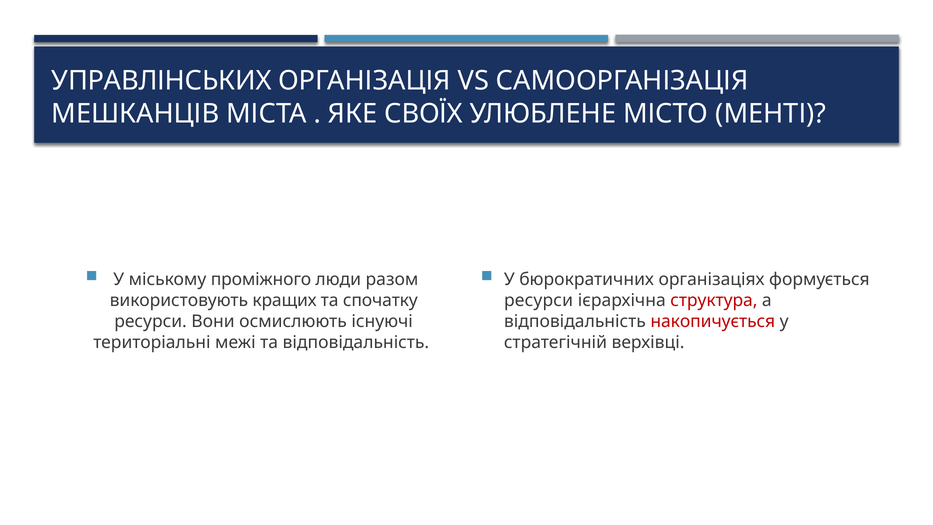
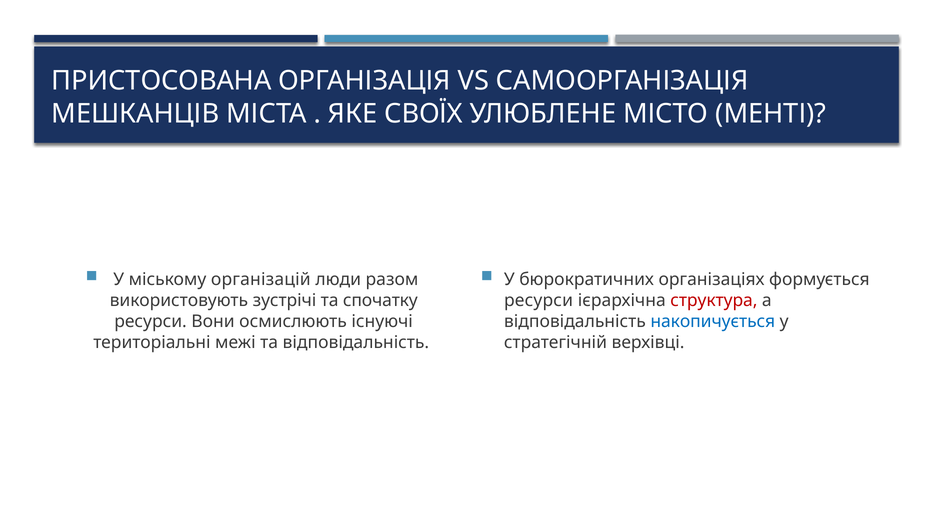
УПРАВЛІНСЬКИХ: УПРАВЛІНСЬКИХ -> ПРИСТОСОВАНА
проміжного: проміжного -> організацій
кращих: кращих -> зустрічі
накопичується colour: red -> blue
